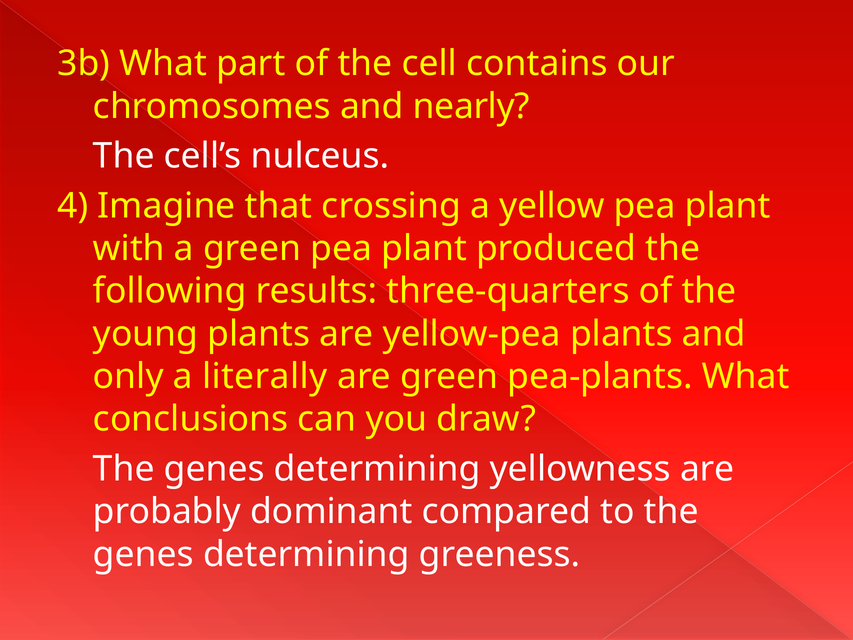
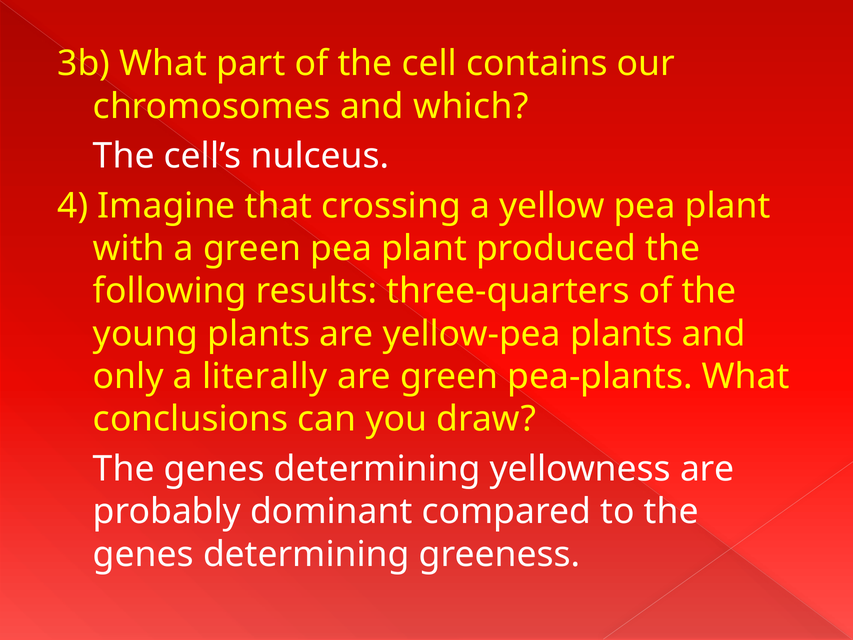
nearly: nearly -> which
